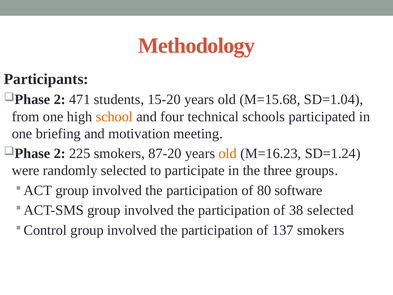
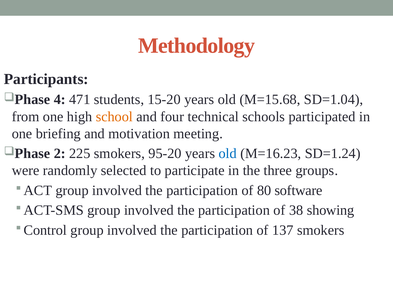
2 at (60, 99): 2 -> 4
87-20: 87-20 -> 95-20
old at (228, 153) colour: orange -> blue
38 selected: selected -> showing
